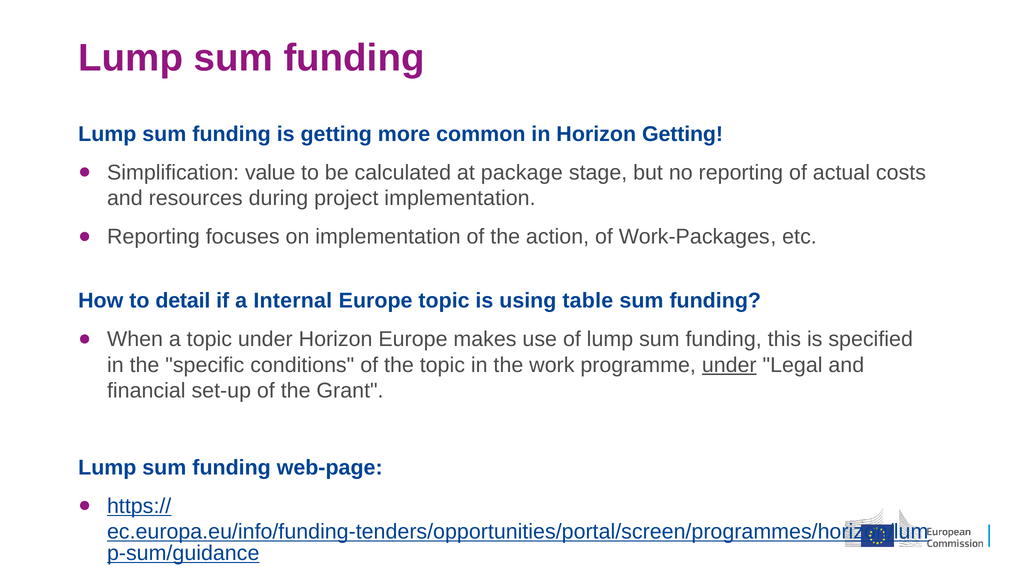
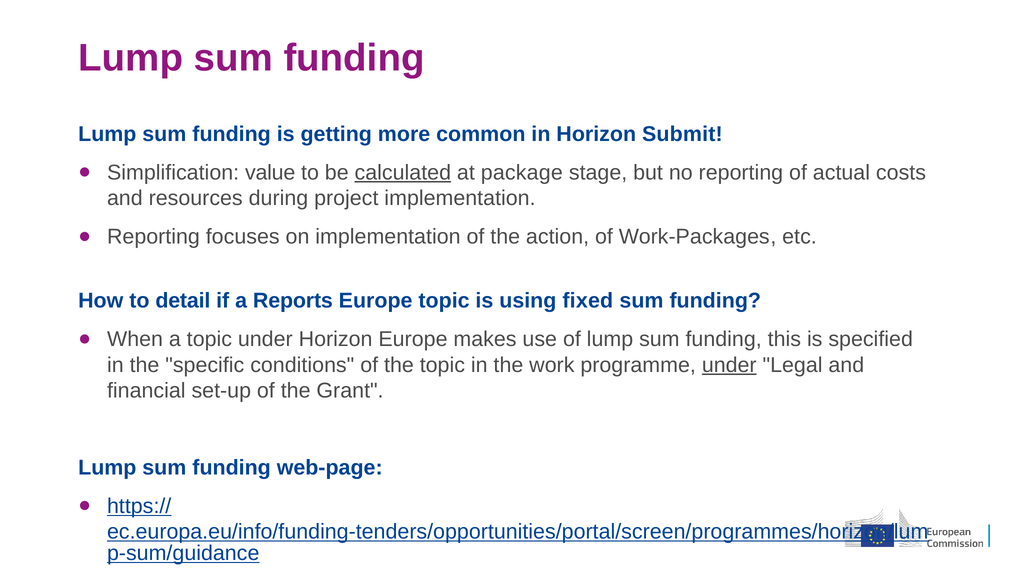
Horizon Getting: Getting -> Submit
calculated underline: none -> present
Internal: Internal -> Reports
table: table -> fixed
